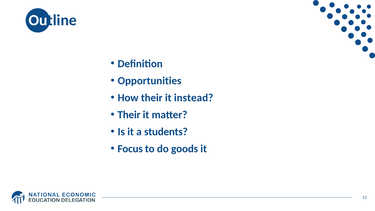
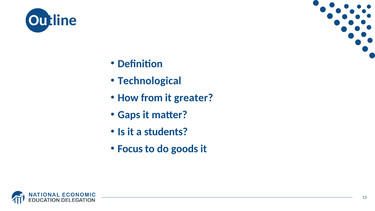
Opportunities: Opportunities -> Technological
How their: their -> from
instead: instead -> greater
Their at (129, 115): Their -> Gaps
